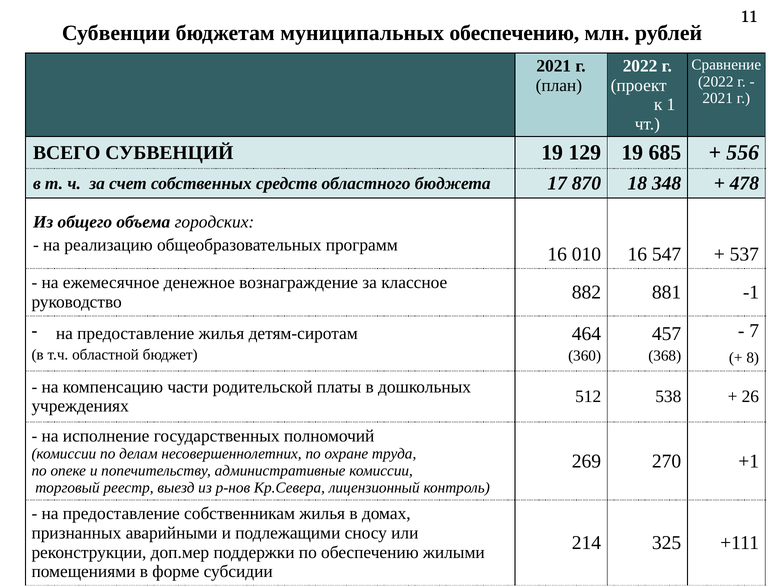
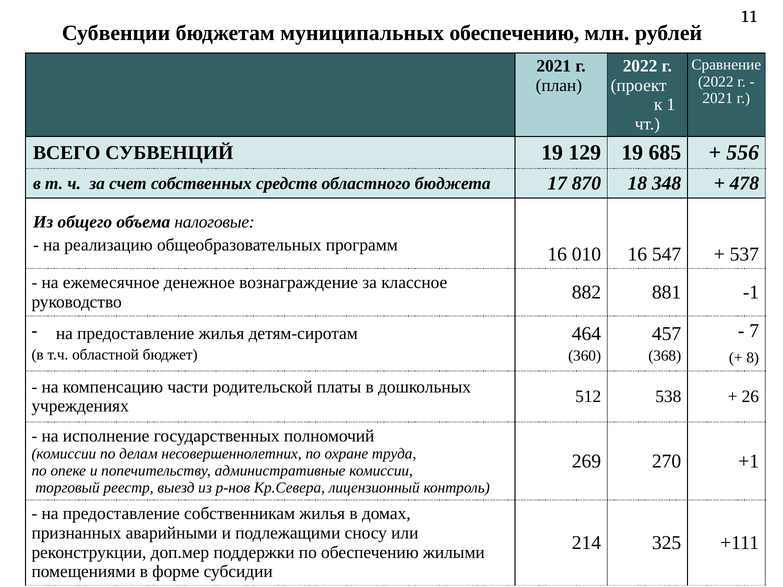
городских: городских -> налоговые
